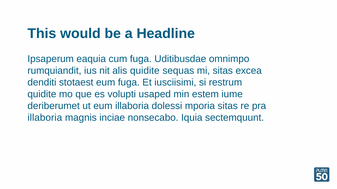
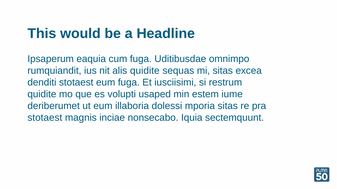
illaboria at (45, 118): illaboria -> stotaest
